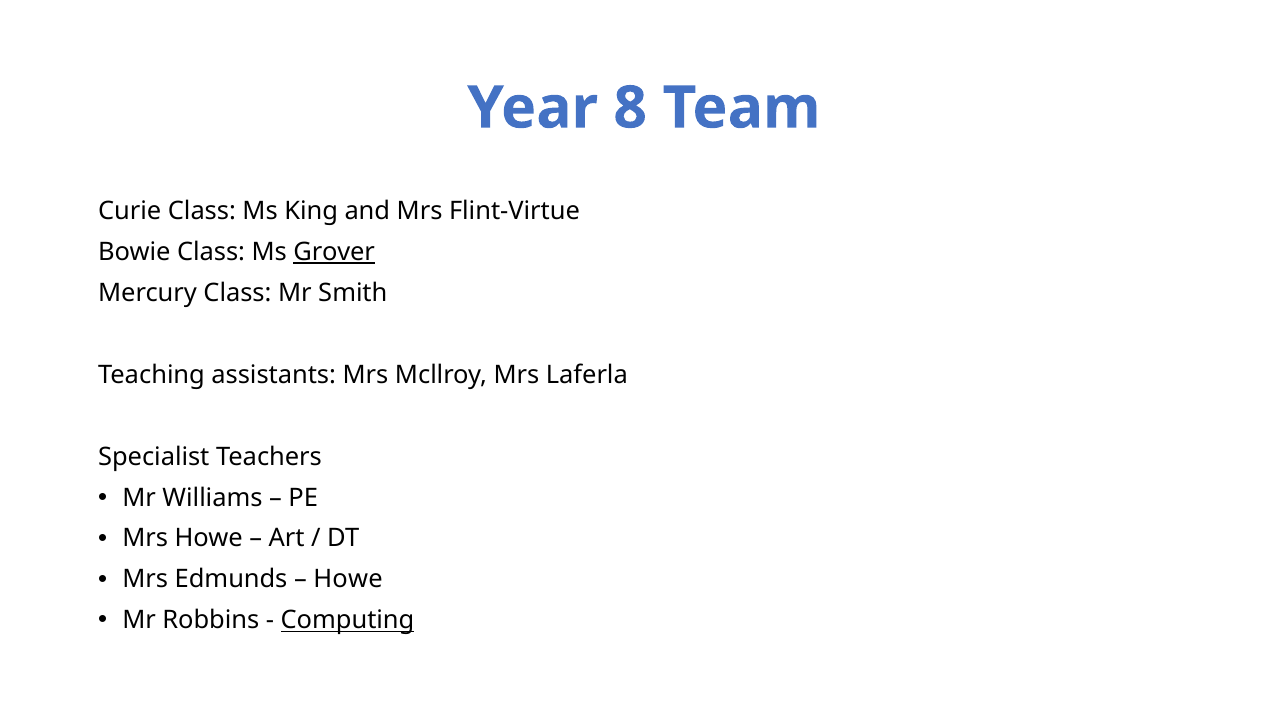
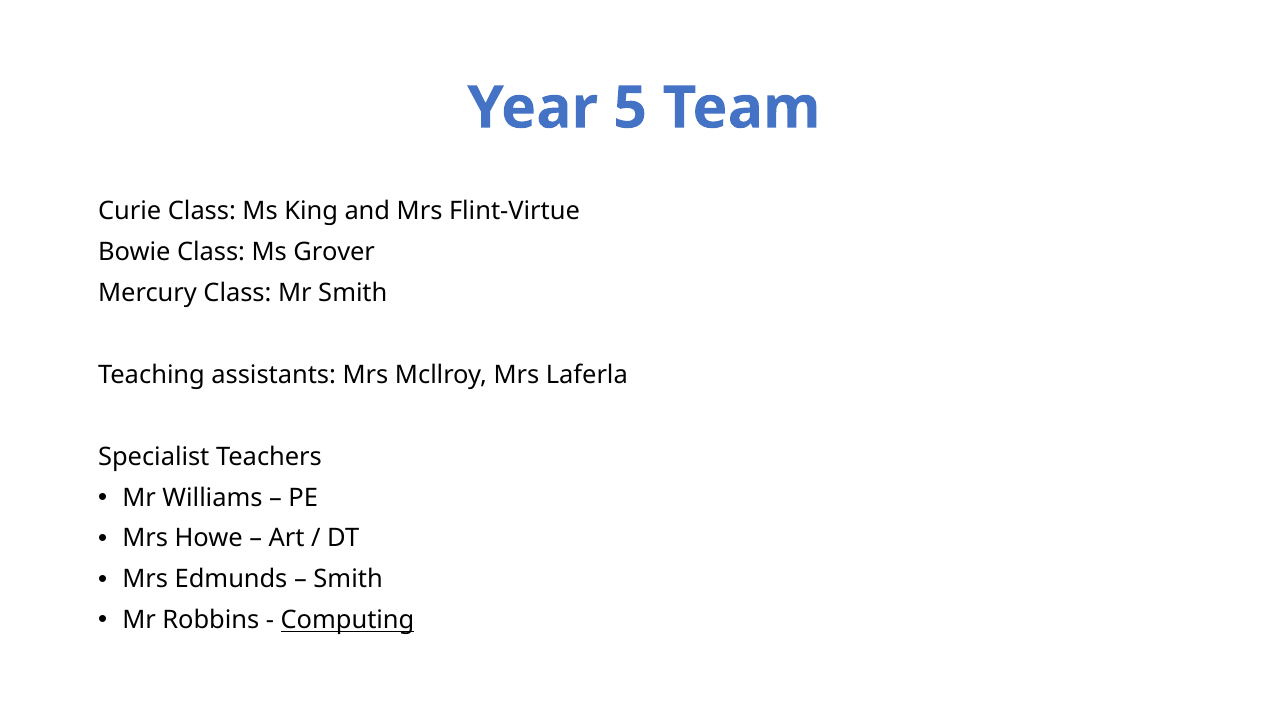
8: 8 -> 5
Grover underline: present -> none
Howe at (348, 580): Howe -> Smith
